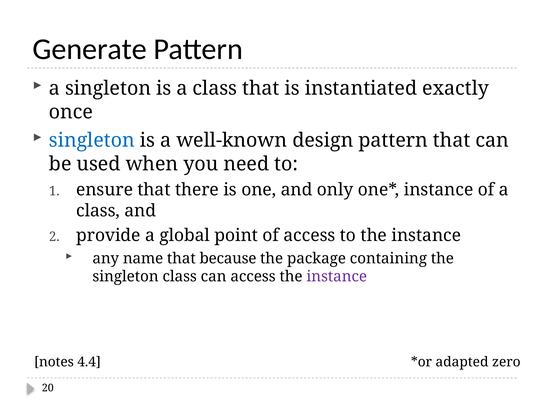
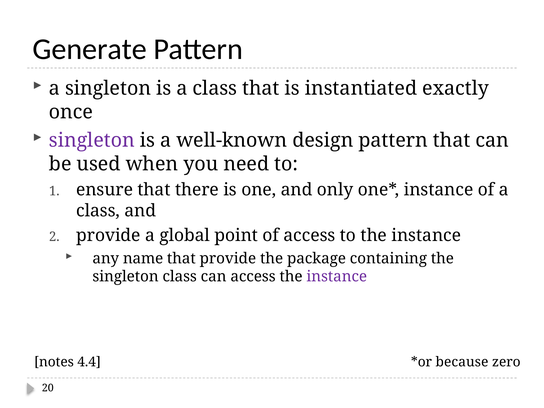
singleton at (92, 140) colour: blue -> purple
that because: because -> provide
adapted: adapted -> because
